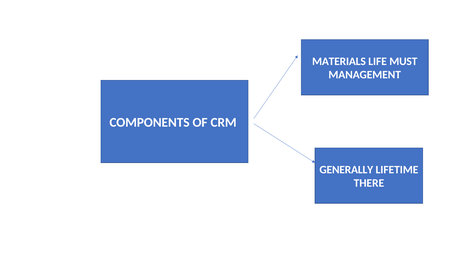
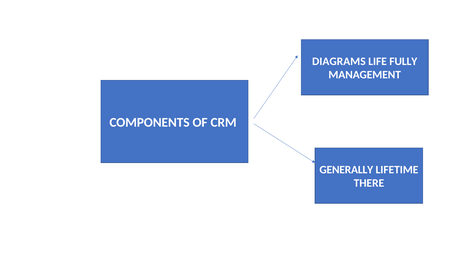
MATERIALS: MATERIALS -> DIAGRAMS
MUST: MUST -> FULLY
